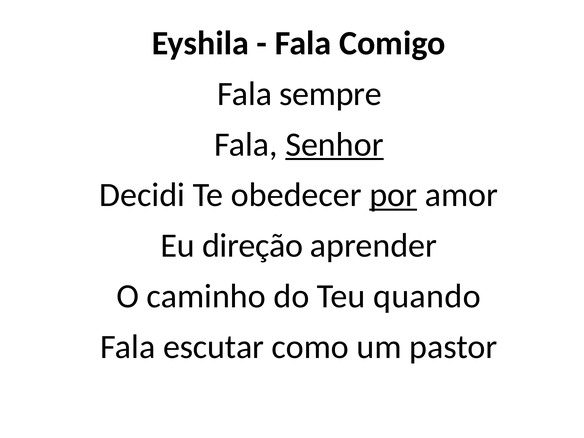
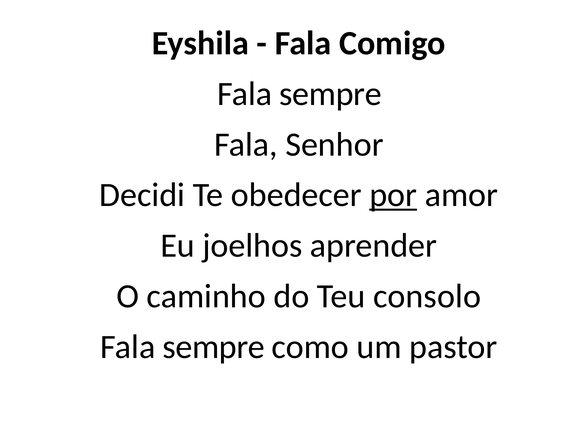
Senhor underline: present -> none
direção: direção -> joelhos
quando: quando -> consolo
escutar at (214, 347): escutar -> sempre
